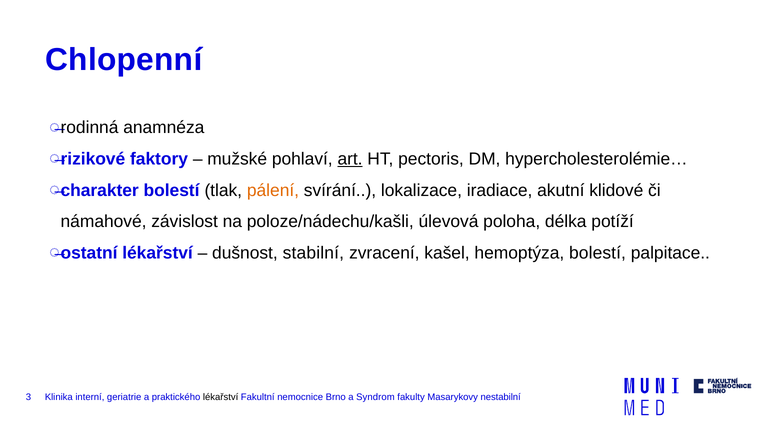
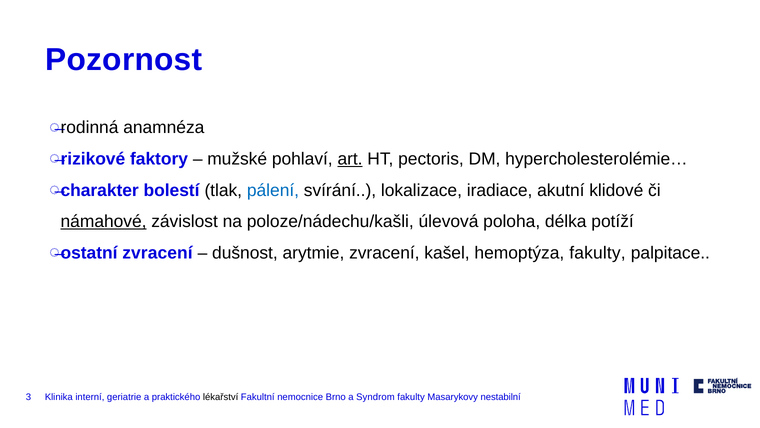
Chlopenní: Chlopenní -> Pozornost
pálení colour: orange -> blue
námahové underline: none -> present
lékařství at (158, 253): lékařství -> zvracení
stabilní: stabilní -> arytmie
hemoptýza bolestí: bolestí -> fakulty
